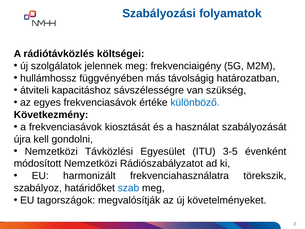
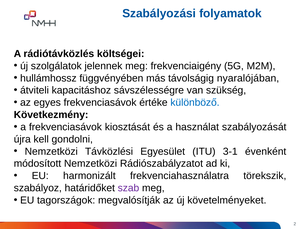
határozatban: határozatban -> nyaralójában
3-5: 3-5 -> 3-1
szab colour: blue -> purple
